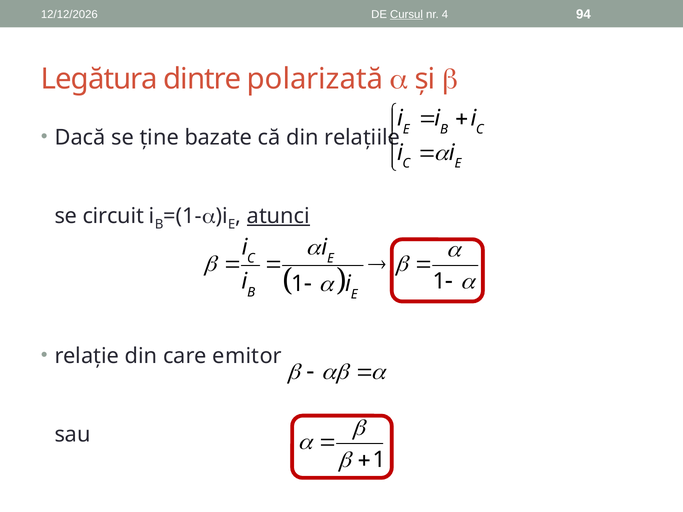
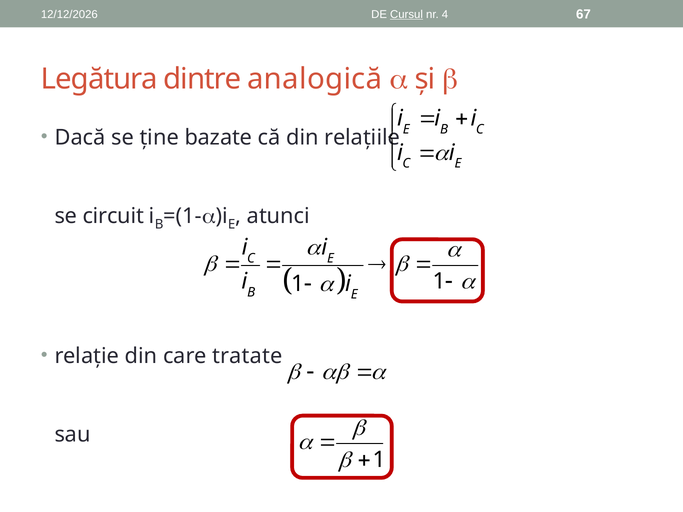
94: 94 -> 67
polarizată: polarizată -> analogică
atunci underline: present -> none
emitor: emitor -> tratate
